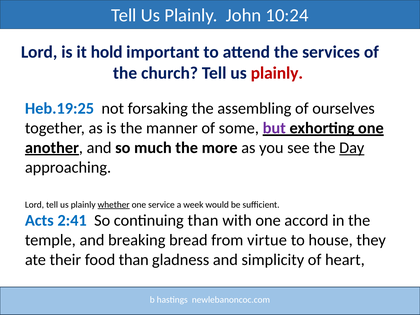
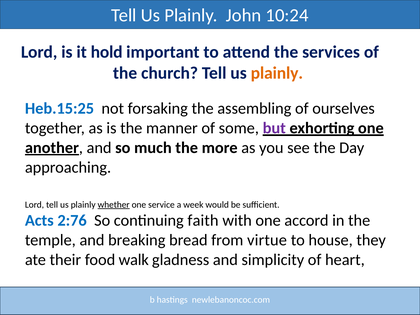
plainly at (277, 73) colour: red -> orange
Heb.19:25: Heb.19:25 -> Heb.15:25
Day underline: present -> none
2:41: 2:41 -> 2:76
continuing than: than -> faith
food than: than -> walk
